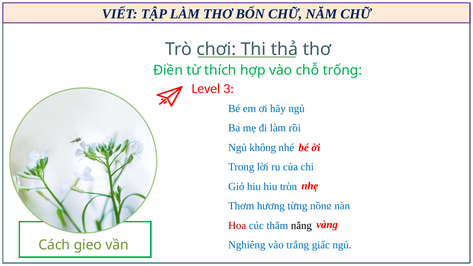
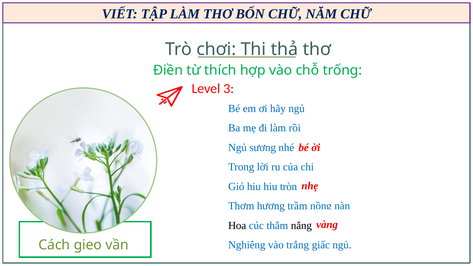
không: không -> sương
từng: từng -> trầm
Hoa colour: red -> black
